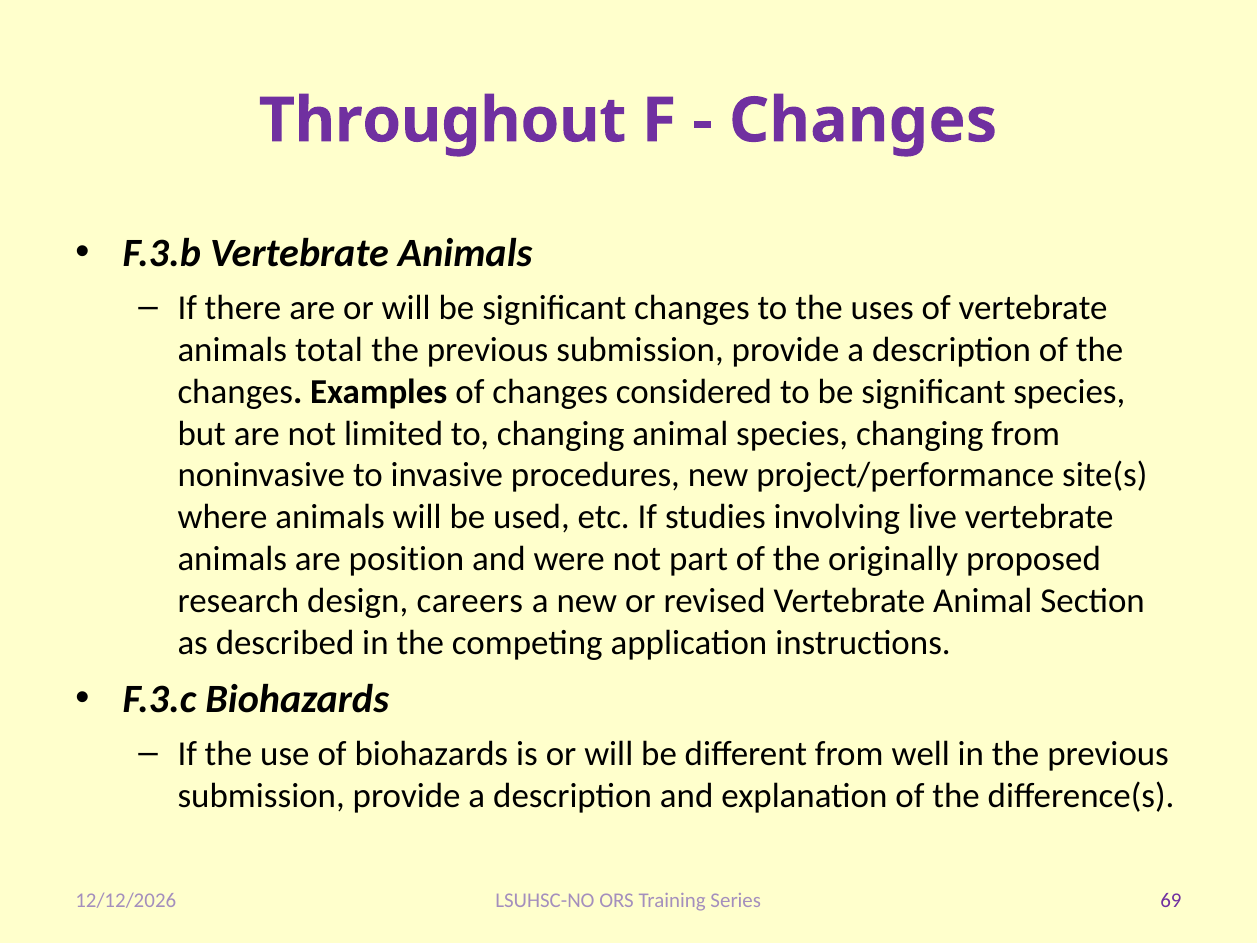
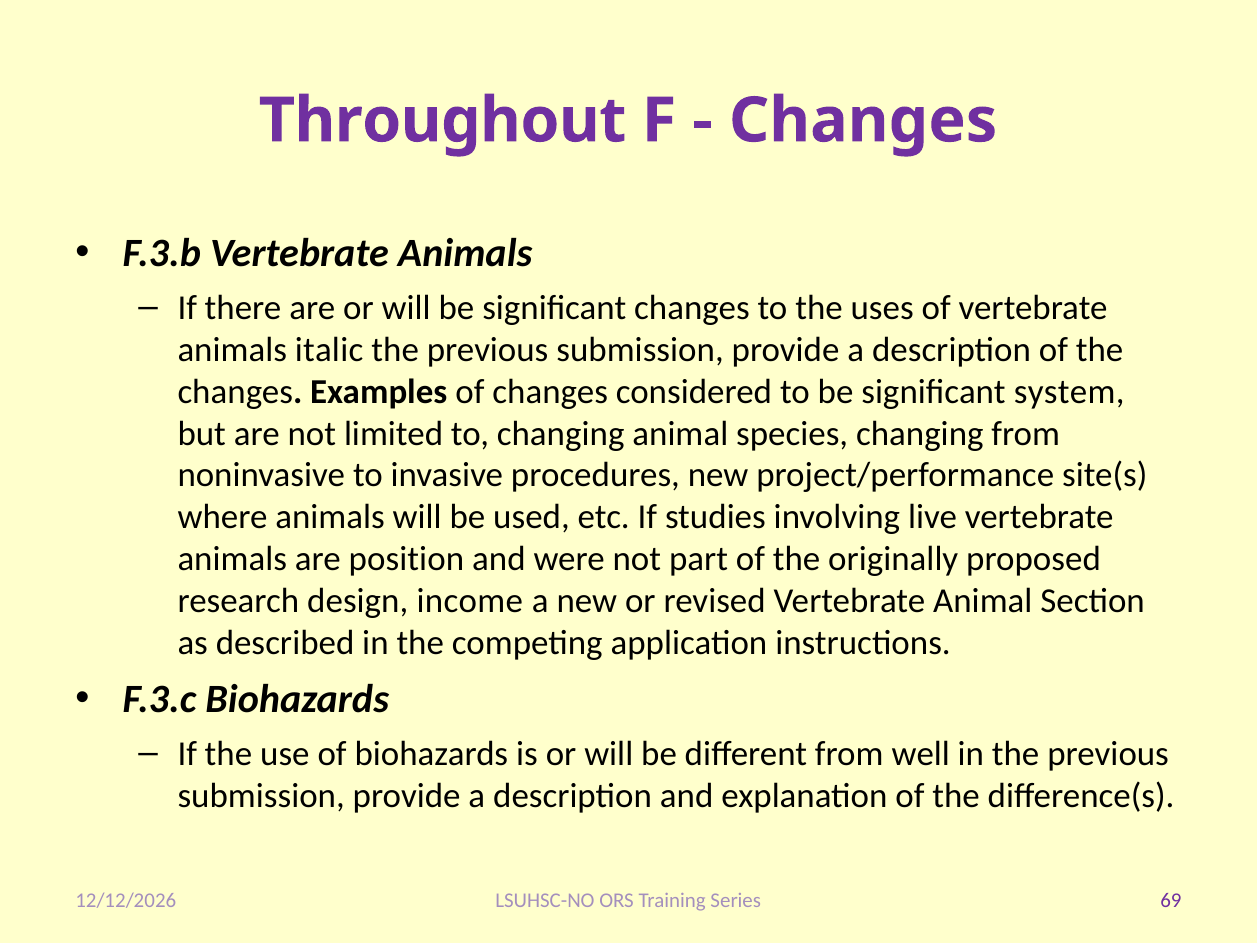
total: total -> italic
significant species: species -> system
careers: careers -> income
